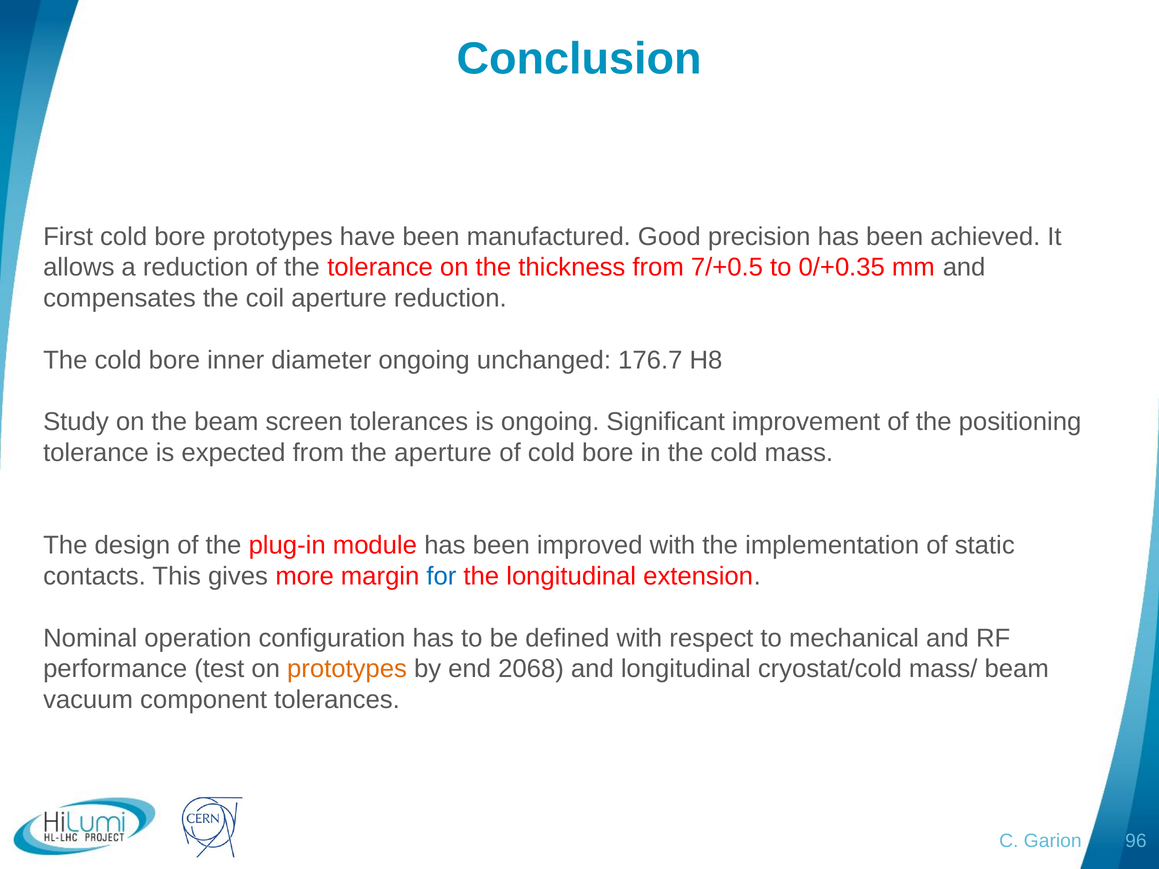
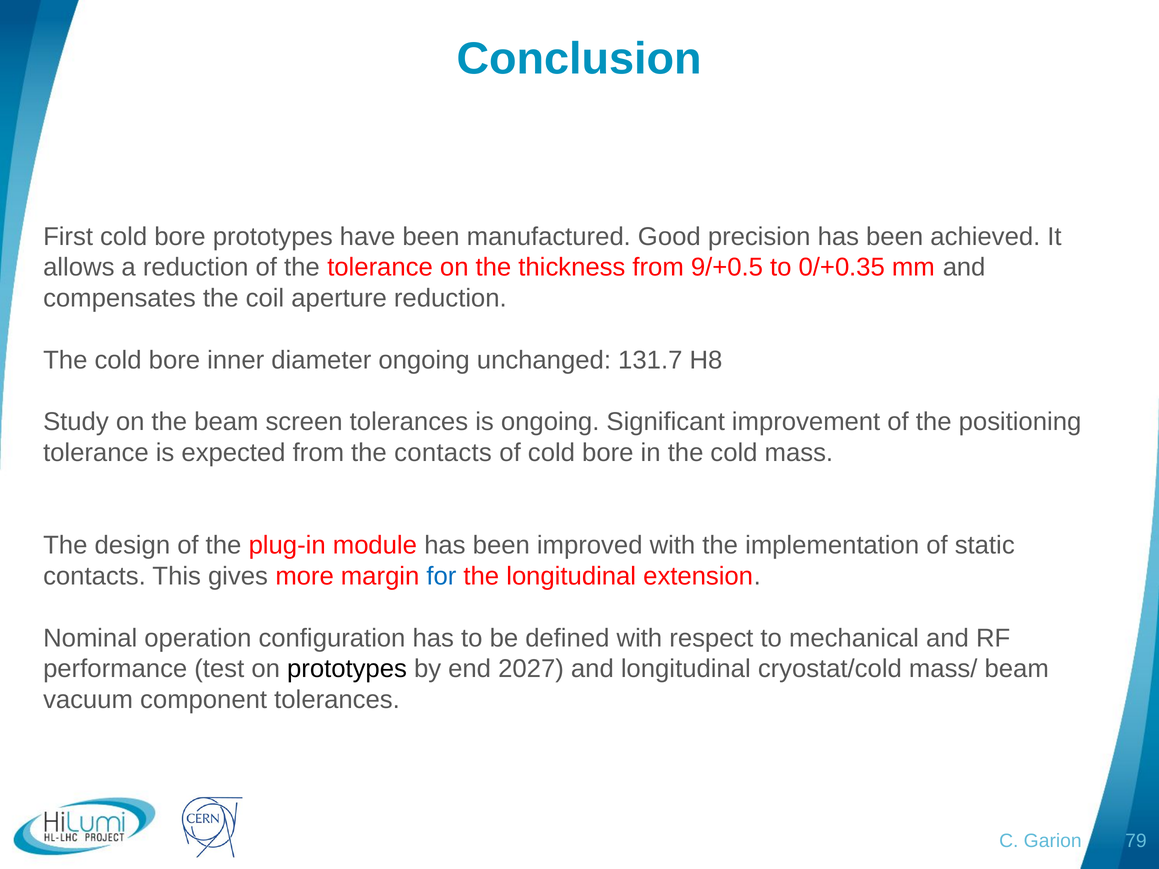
7/+0.5: 7/+0.5 -> 9/+0.5
176.7: 176.7 -> 131.7
the aperture: aperture -> contacts
prototypes at (347, 669) colour: orange -> black
2068: 2068 -> 2027
96: 96 -> 79
